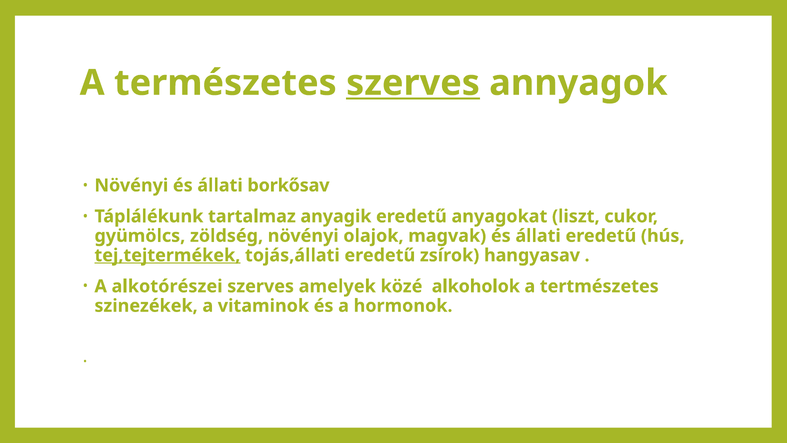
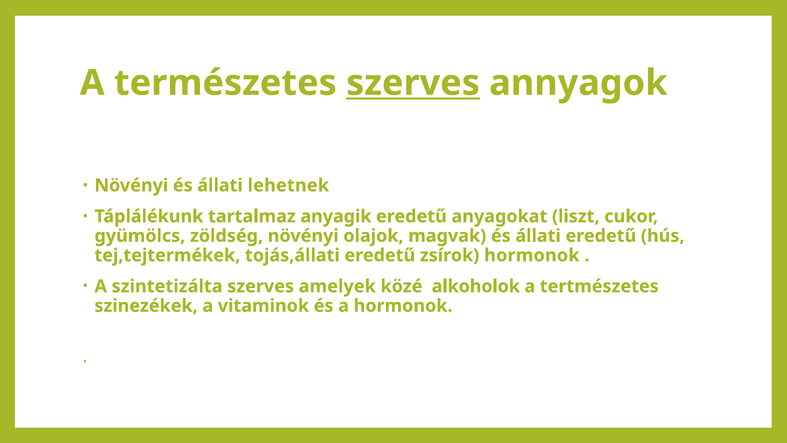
borkősav: borkősav -> lehetnek
tej,tejtermékek underline: present -> none
zsírok hangyasav: hangyasav -> hormonok
alkotórészei: alkotórészei -> szintetizálta
